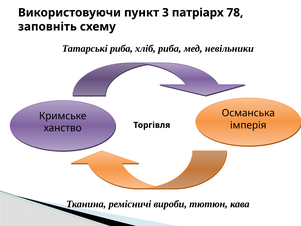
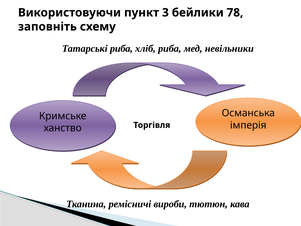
патріарх: патріарх -> бейлики
